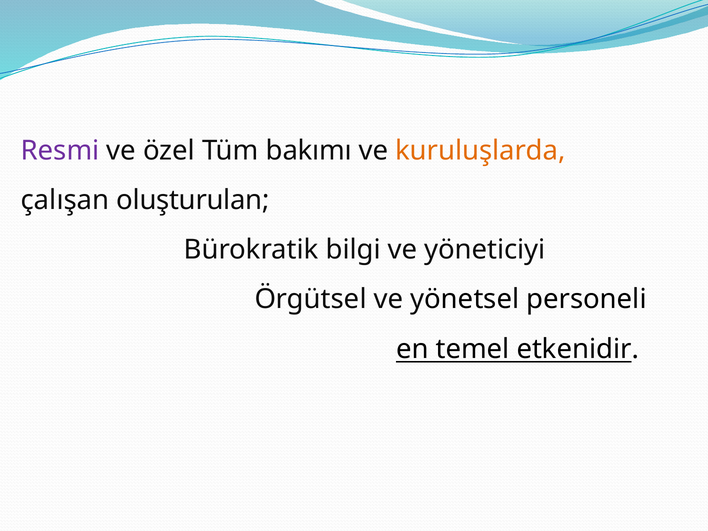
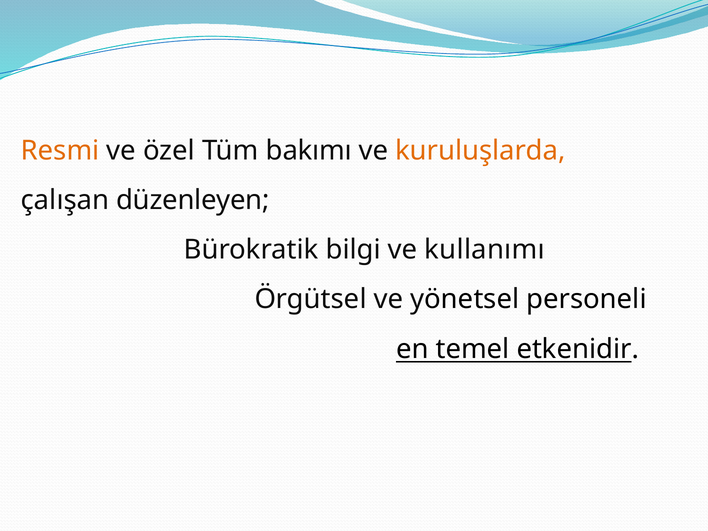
Resmi colour: purple -> orange
oluşturulan: oluşturulan -> düzenleyen
yöneticiyi: yöneticiyi -> kullanımı
